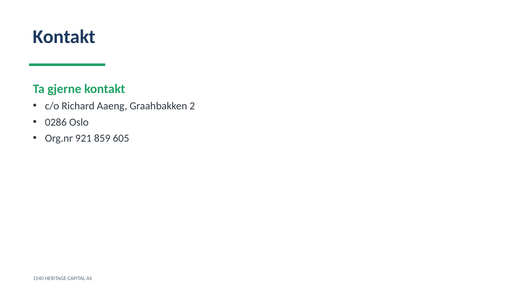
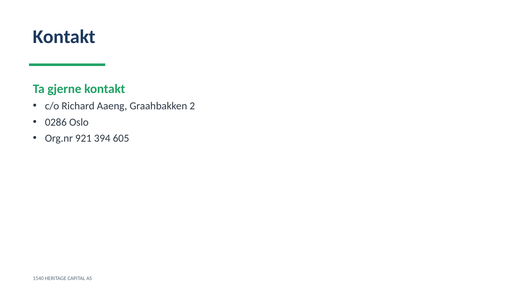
859: 859 -> 394
